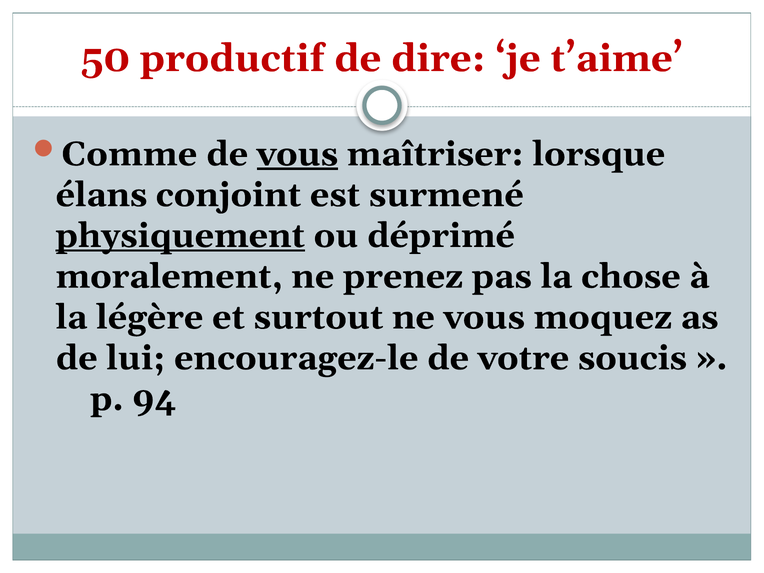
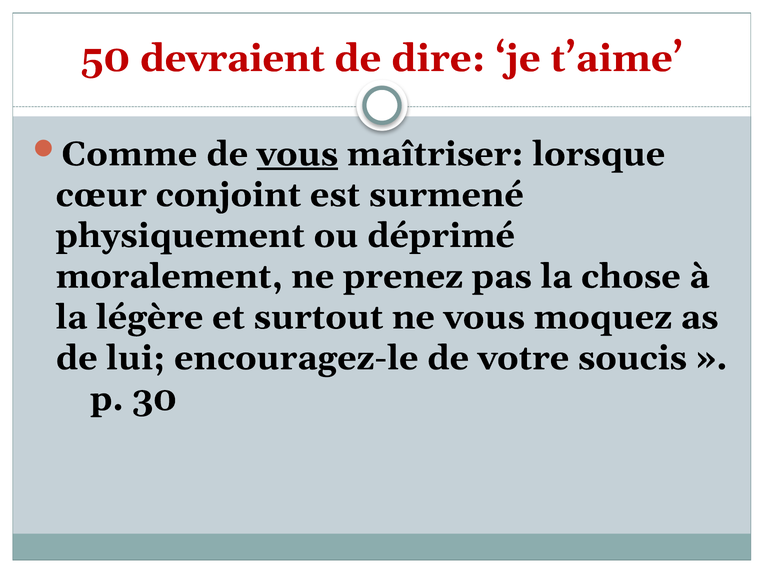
productif: productif -> devraient
élans: élans -> cœur
physiquement underline: present -> none
94: 94 -> 30
